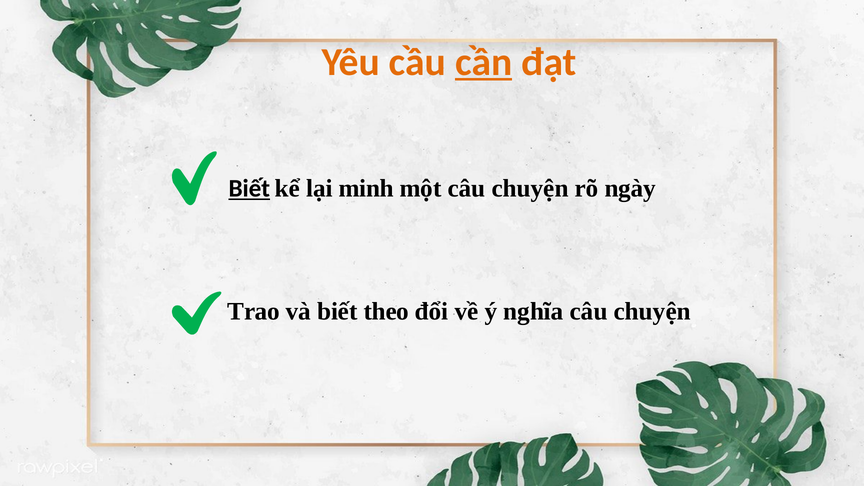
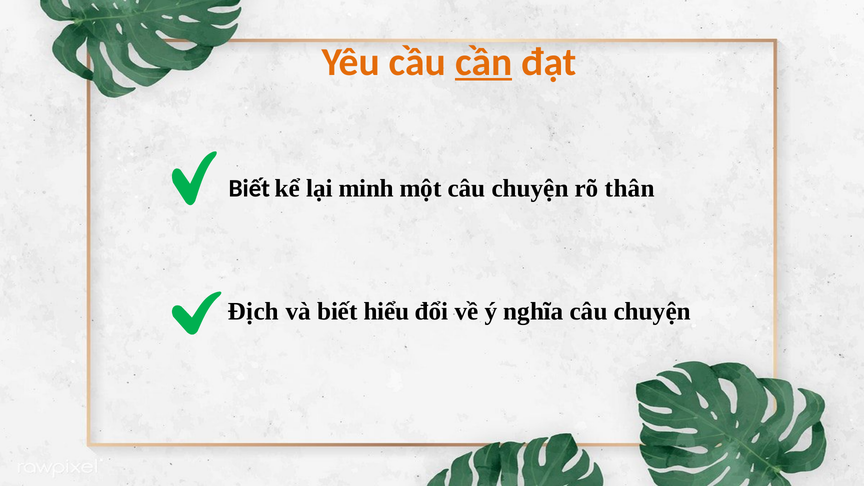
Biết at (249, 189) underline: present -> none
ngày: ngày -> thân
Trao: Trao -> Địch
theo: theo -> hiểu
